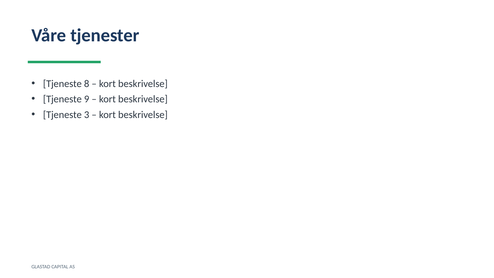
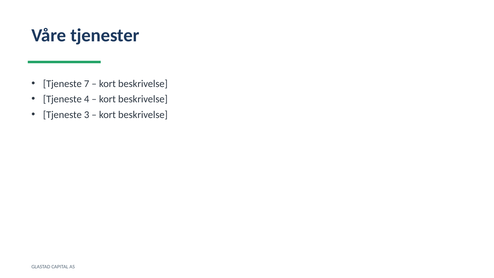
8: 8 -> 7
9: 9 -> 4
